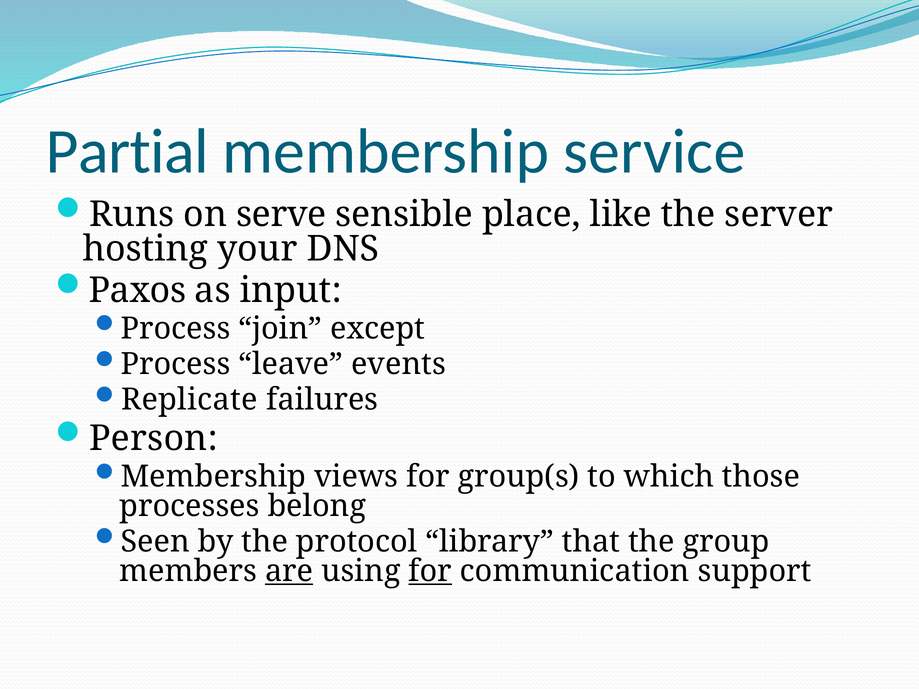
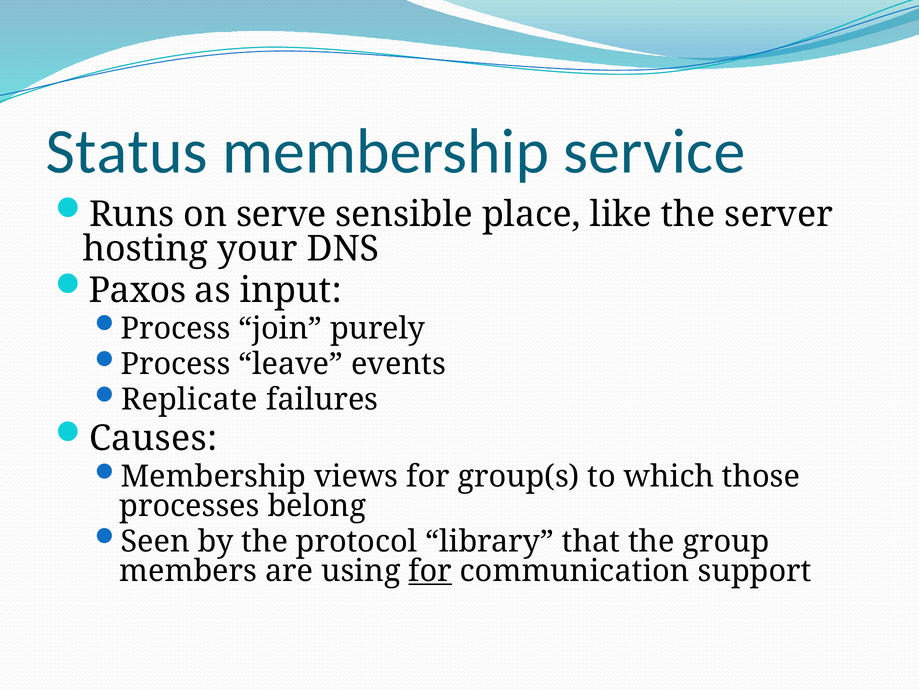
Partial: Partial -> Status
except: except -> purely
Person: Person -> Causes
are underline: present -> none
